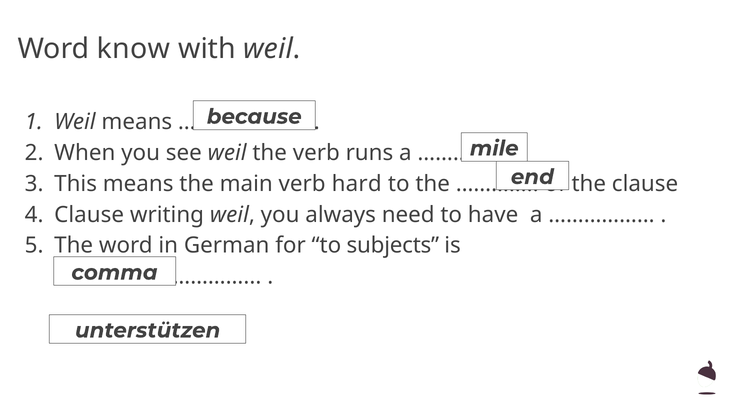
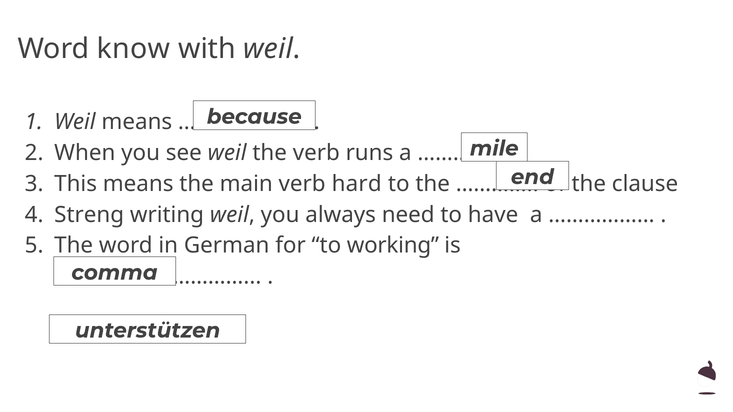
Clause at (89, 215): Clause -> Streng
subjects: subjects -> working
